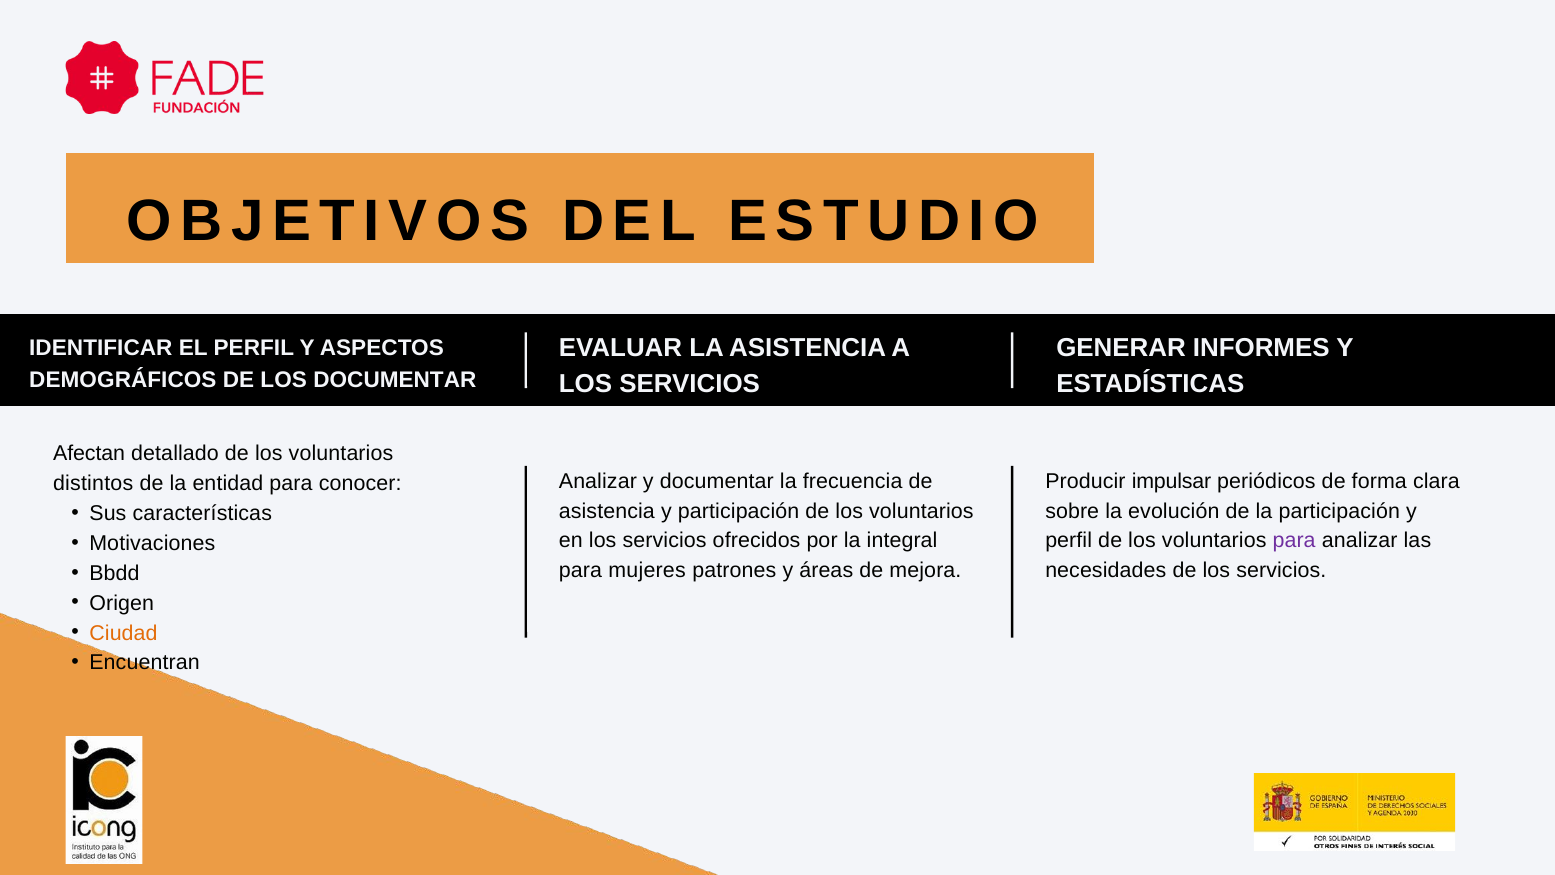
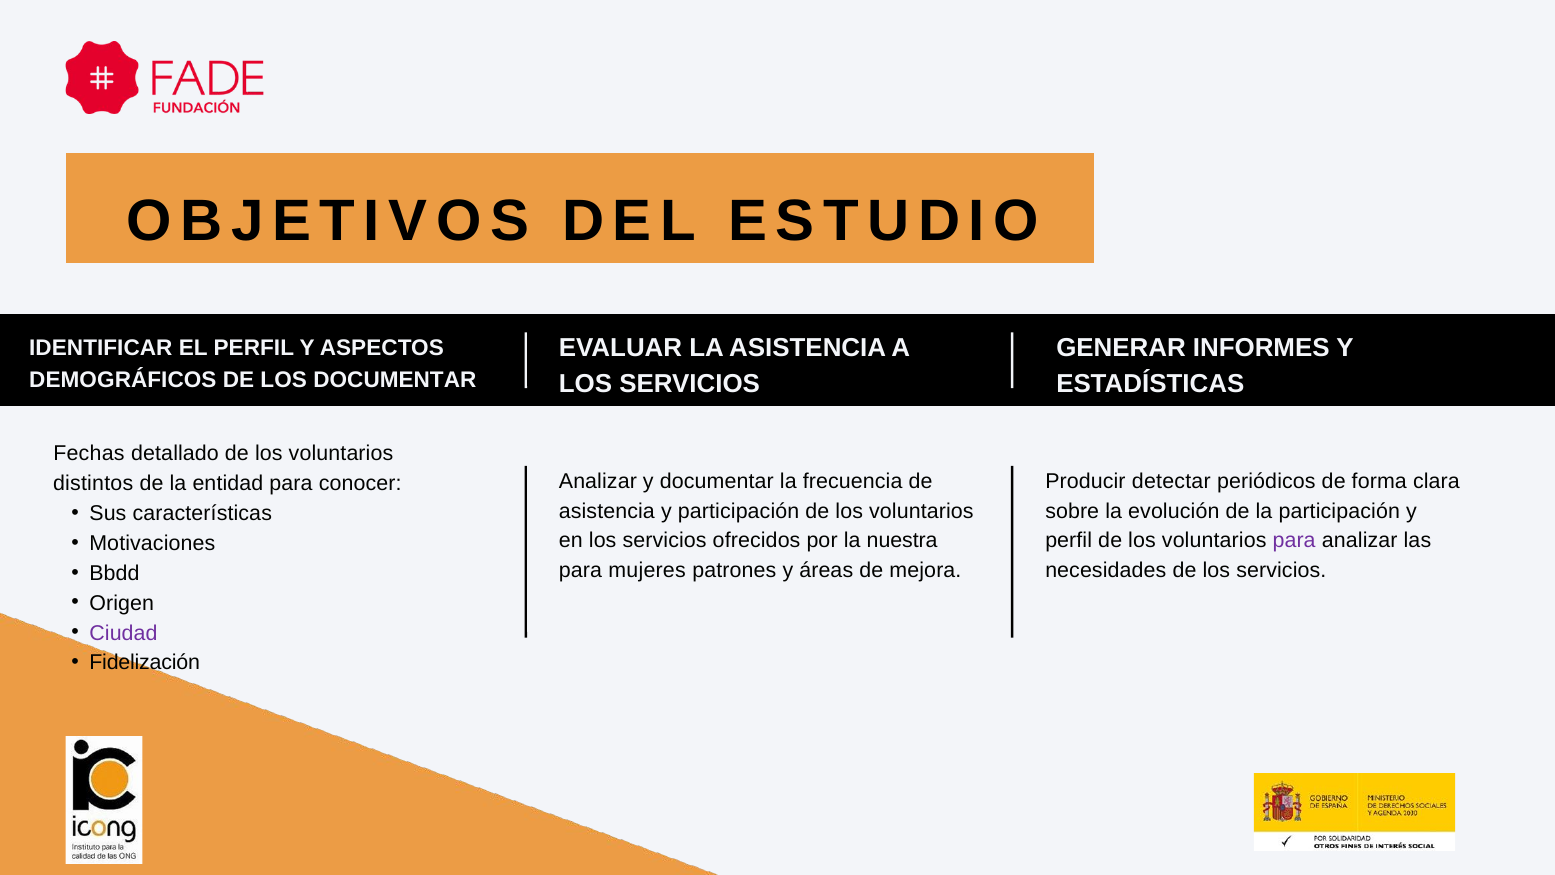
Afectan: Afectan -> Fechas
impulsar: impulsar -> detectar
integral: integral -> nuestra
Ciudad colour: orange -> purple
Encuentran: Encuentran -> Fidelización
